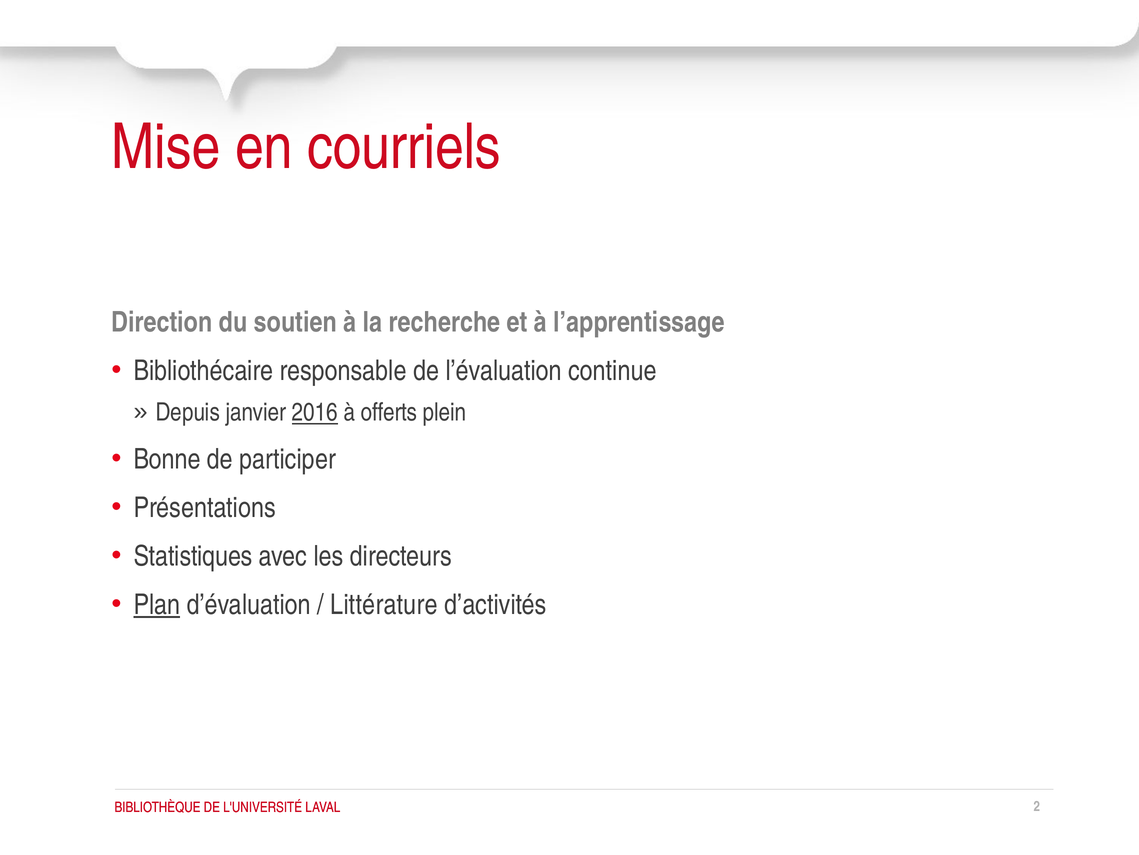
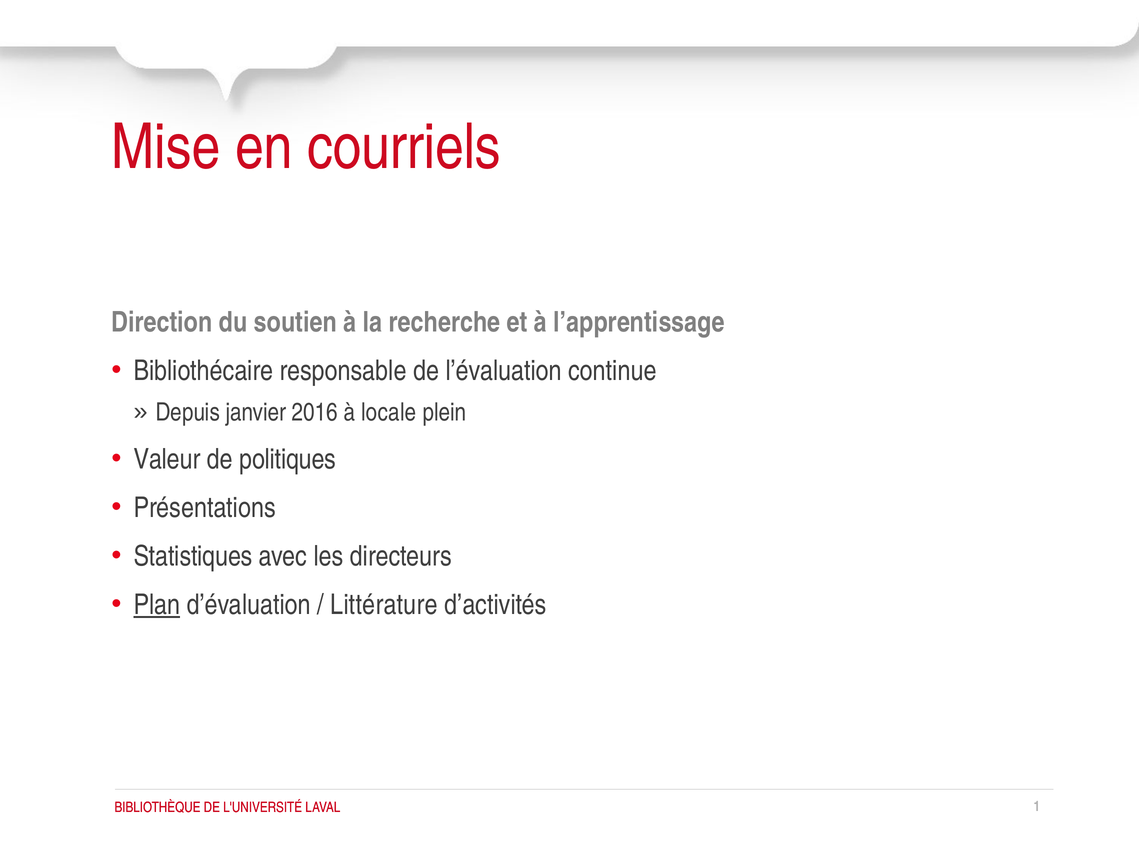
2016 underline: present -> none
offerts: offerts -> locale
Bonne: Bonne -> Valeur
participer: participer -> politiques
2: 2 -> 1
